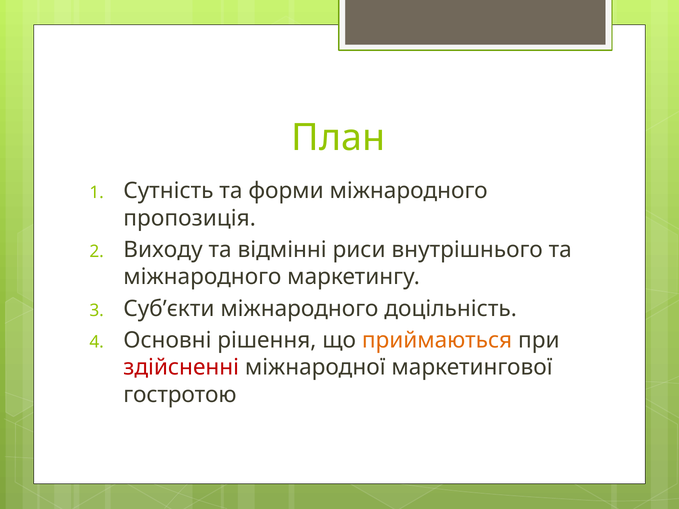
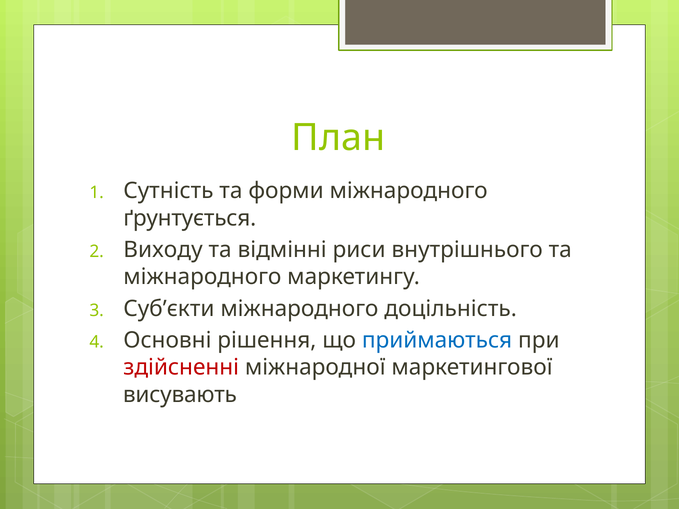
пропозиція: пропозиція -> ґрунтується
приймаються colour: orange -> blue
гостротою: гостротою -> висувають
